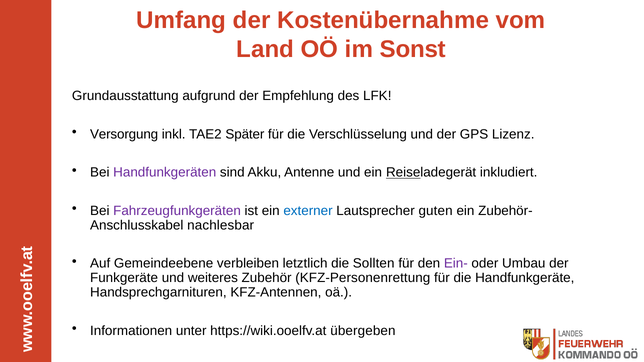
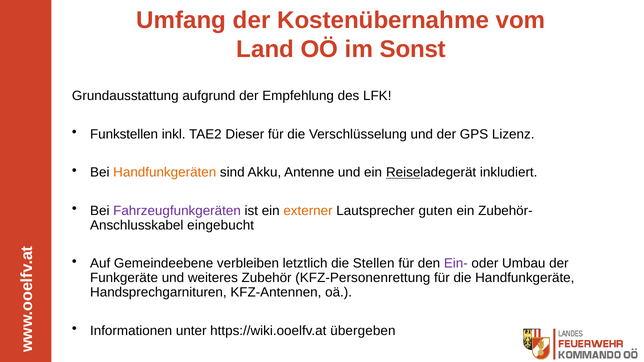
Versorgung: Versorgung -> Funkstellen
Später: Später -> Dieser
Handfunkgeräten colour: purple -> orange
externer colour: blue -> orange
nachlesbar: nachlesbar -> eingebucht
Sollten: Sollten -> Stellen
